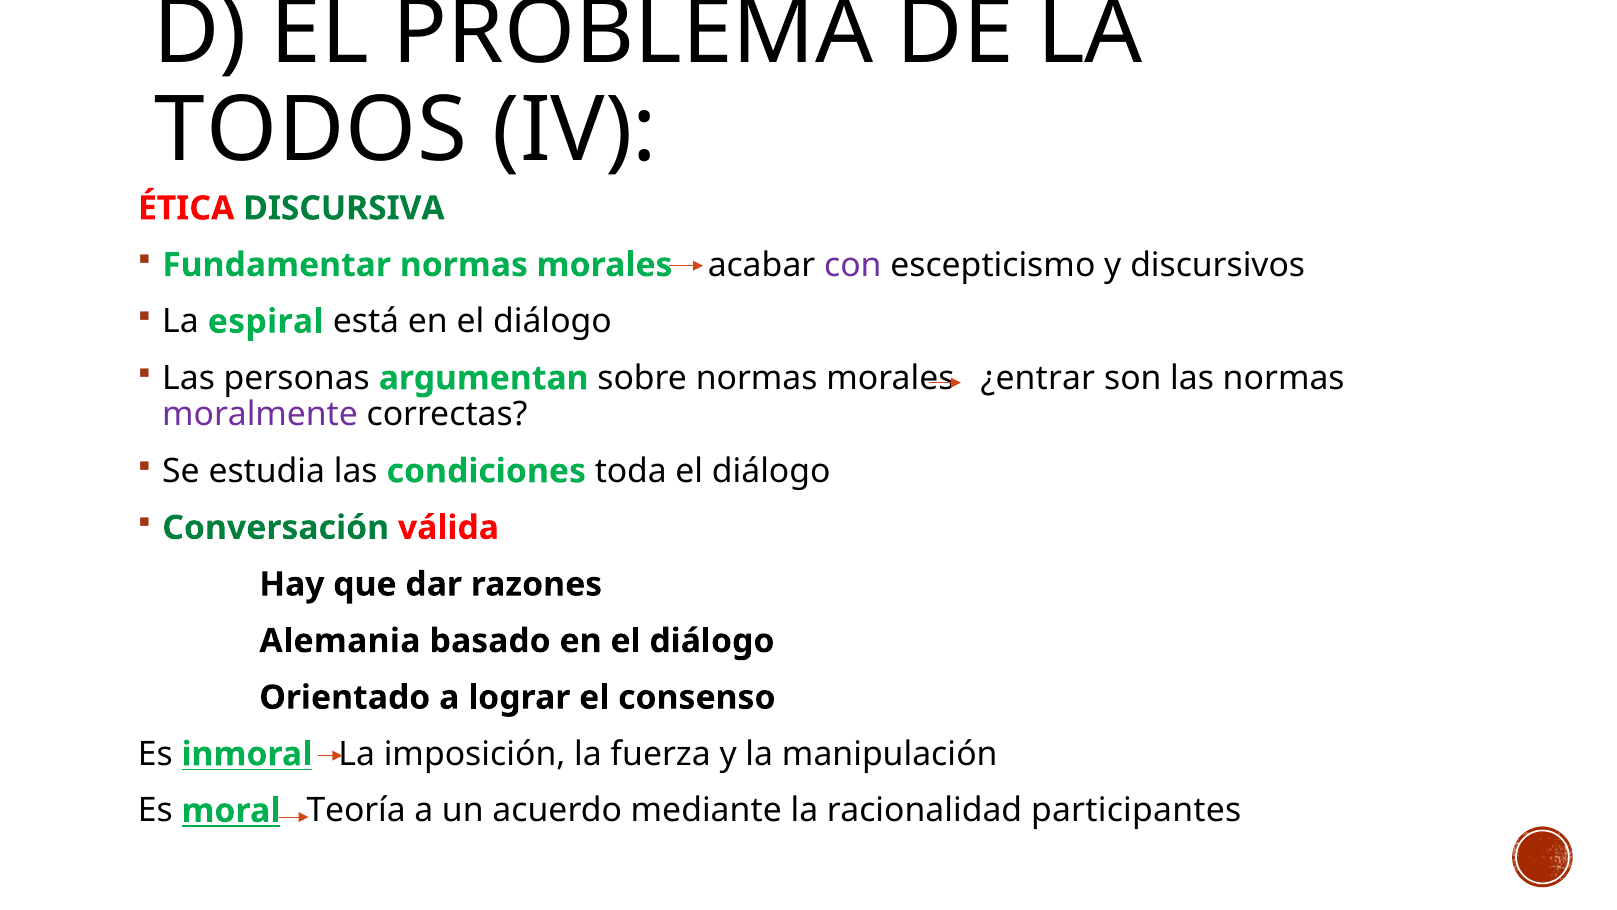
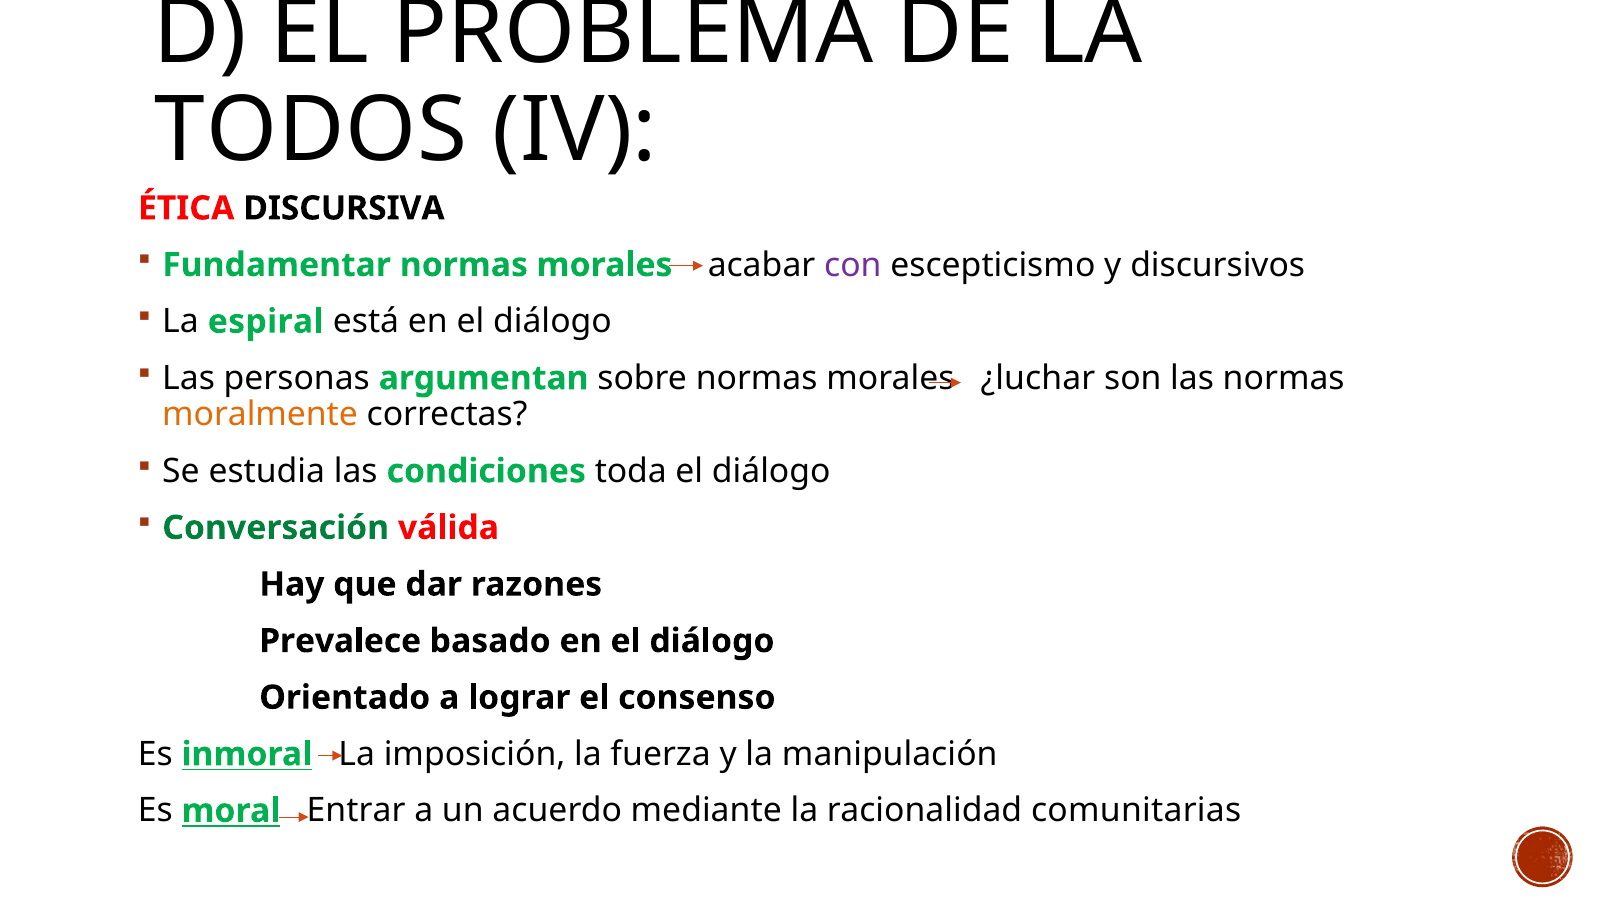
DISCURSIVA colour: green -> black
¿entrar: ¿entrar -> ¿luchar
moralmente colour: purple -> orange
Alemania: Alemania -> Prevalece
Teoría: Teoría -> Entrar
participantes: participantes -> comunitarias
